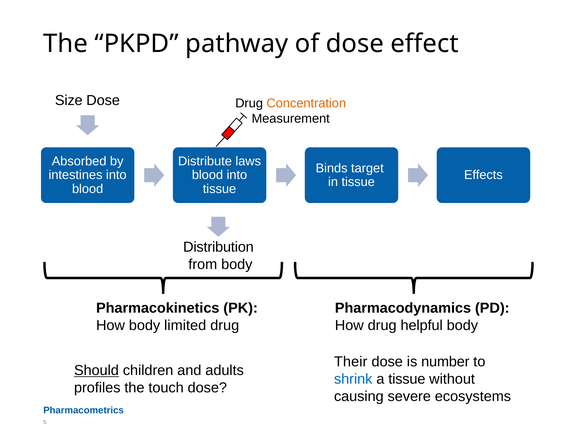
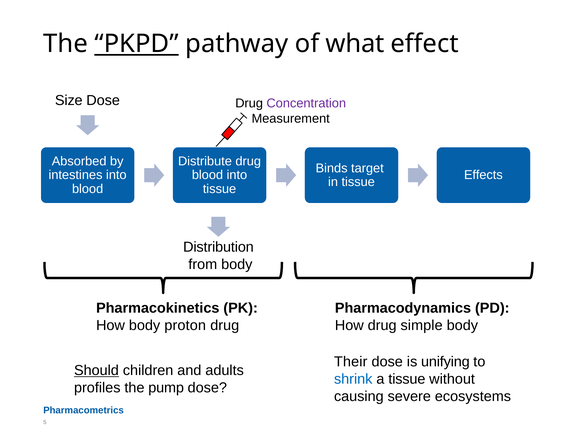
PKPD underline: none -> present
of dose: dose -> what
Concentration colour: orange -> purple
laws at (248, 161): laws -> drug
limited: limited -> proton
helpful: helpful -> simple
number: number -> unifying
touch: touch -> pump
